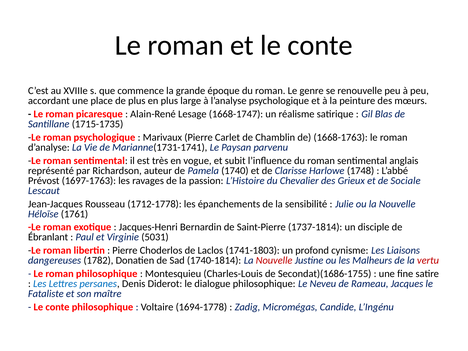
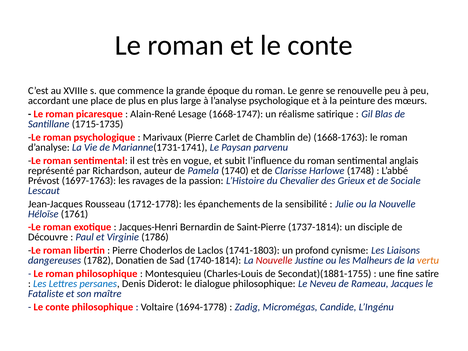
Ébranlant: Ébranlant -> Découvre
5031: 5031 -> 1786
vertu colour: red -> orange
Secondat)(1686-1755: Secondat)(1686-1755 -> Secondat)(1881-1755
